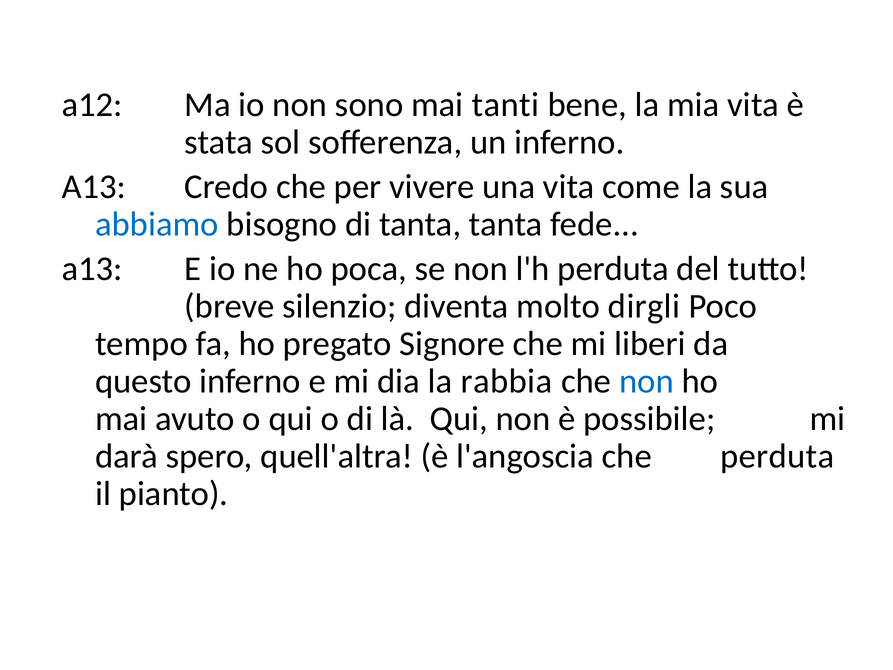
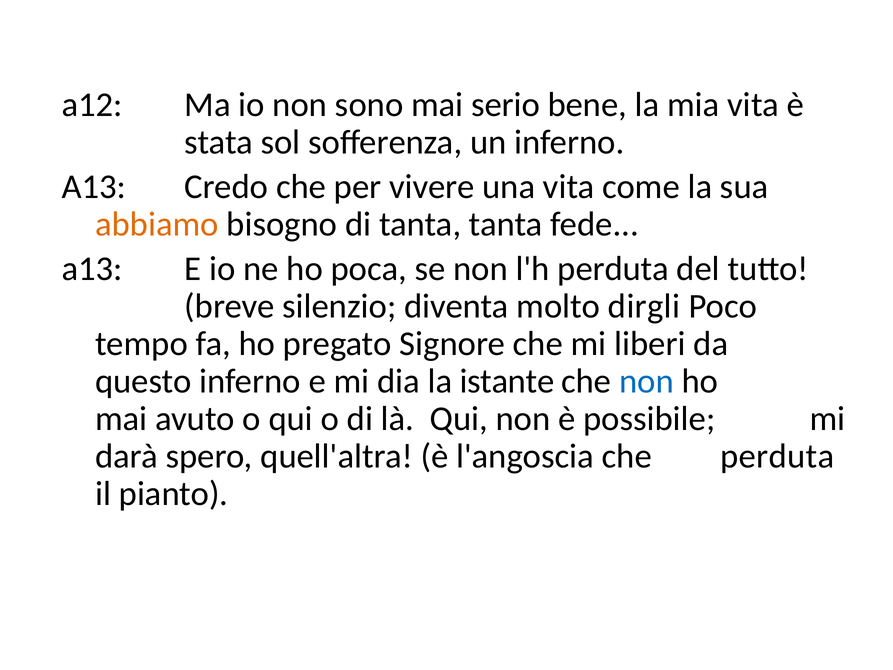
tanti: tanti -> serio
abbiamo colour: blue -> orange
rabbia: rabbia -> istante
